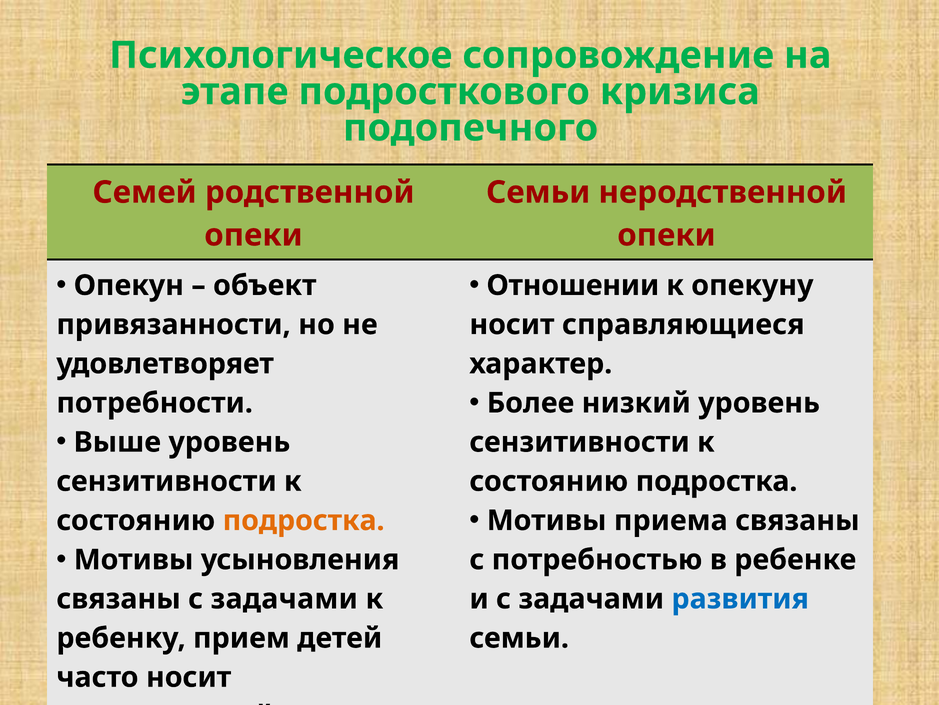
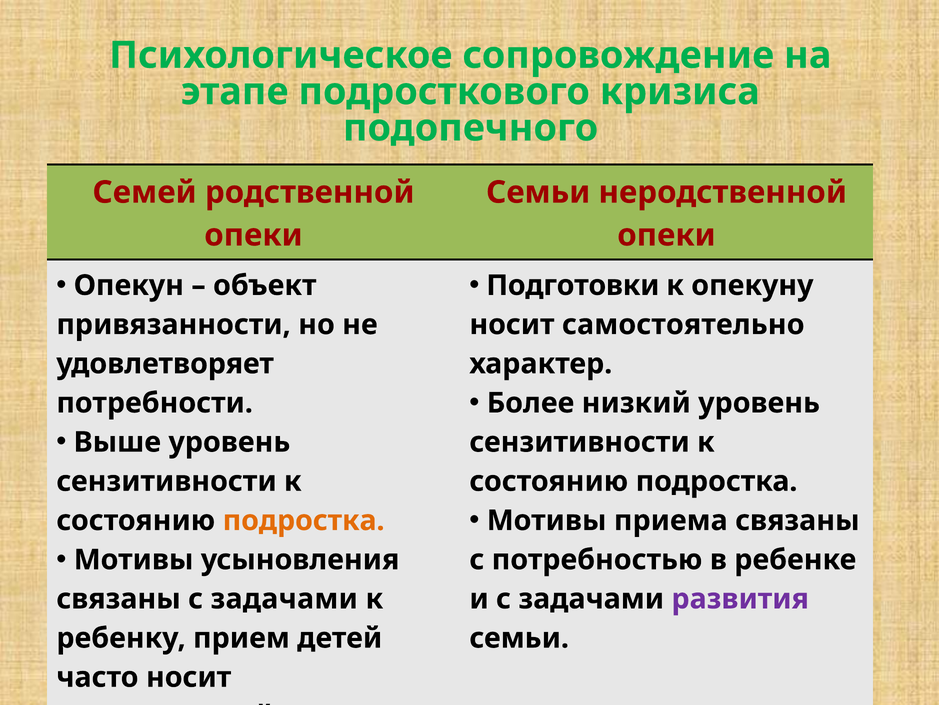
Отношении: Отношении -> Подготовки
справляющиеся: справляющиеся -> самостоятельно
развития colour: blue -> purple
